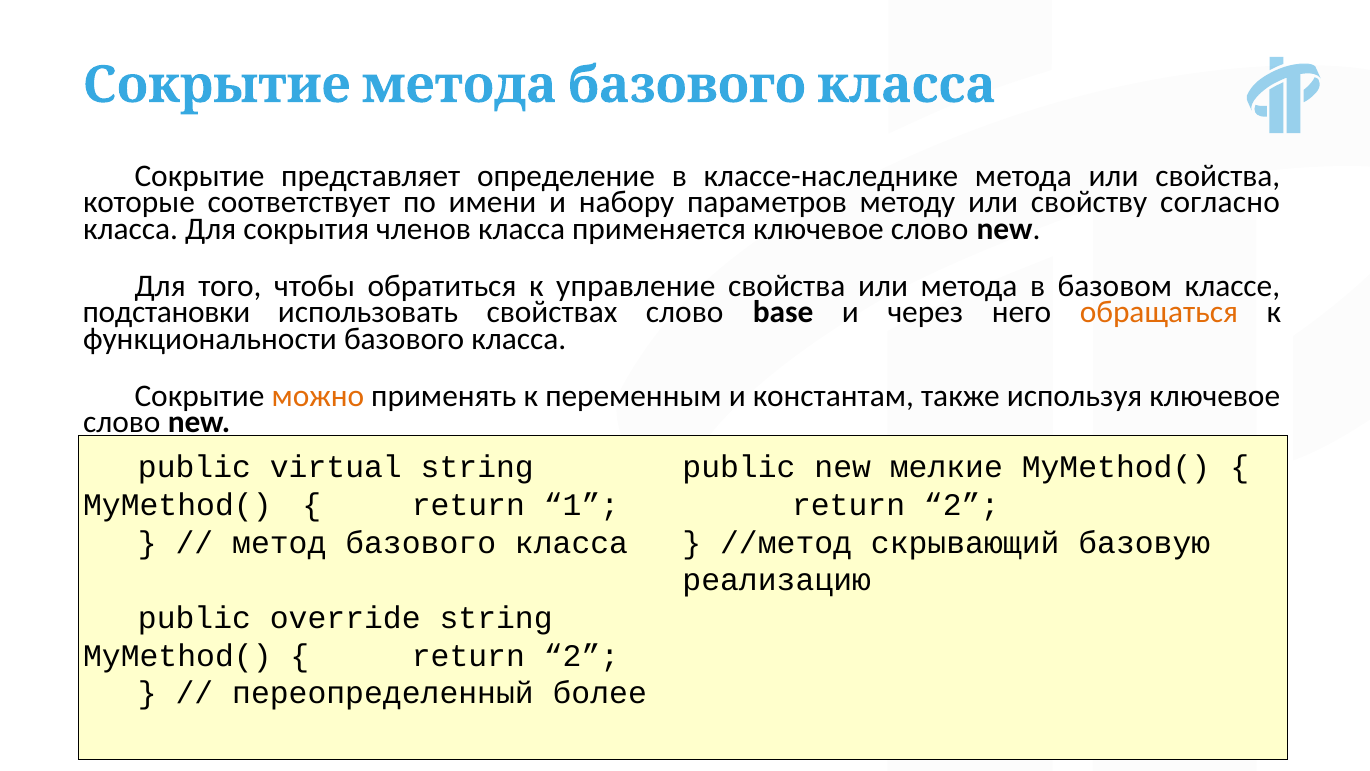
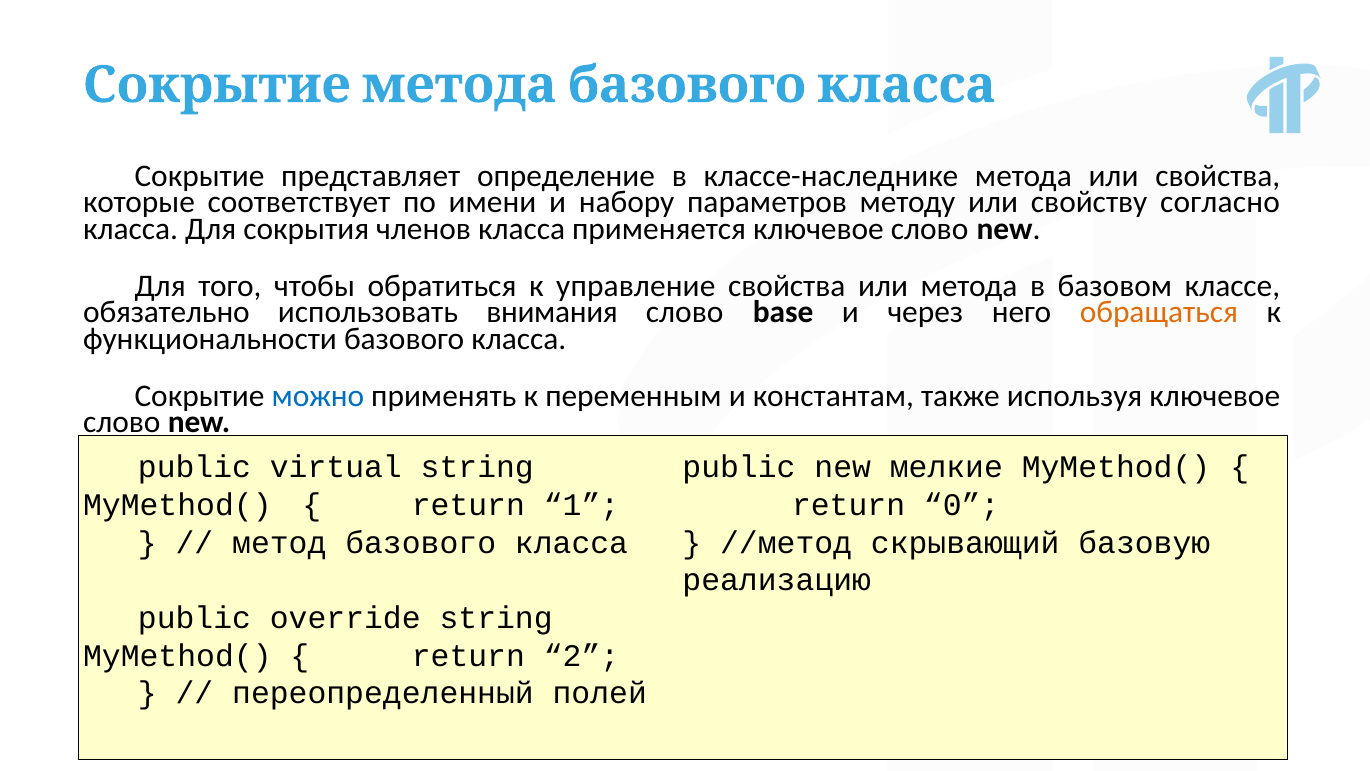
подстановки: подстановки -> обязательно
свойствах: свойствах -> внимания
можно colour: orange -> blue
2 at (962, 505): 2 -> 0
более: более -> полей
